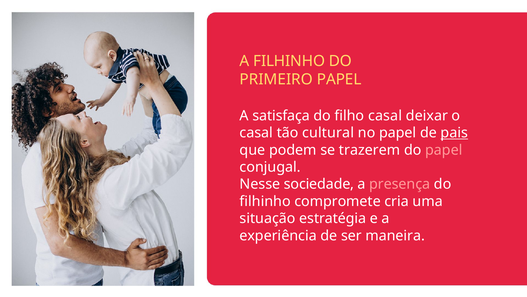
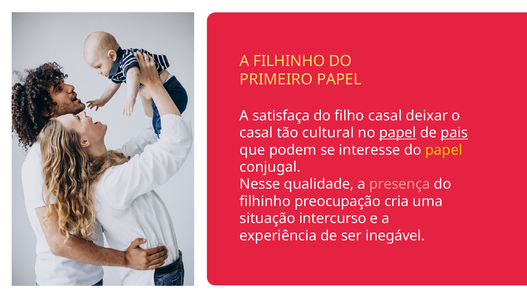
papel at (398, 133) underline: none -> present
trazerem: trazerem -> interesse
papel at (444, 150) colour: pink -> yellow
sociedade: sociedade -> qualidade
compromete: compromete -> preocupação
estratégia: estratégia -> intercurso
maneira: maneira -> inegável
